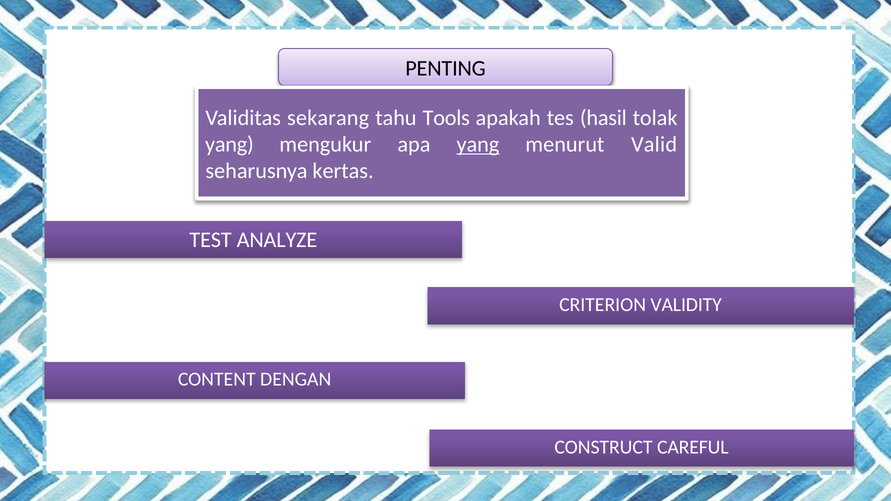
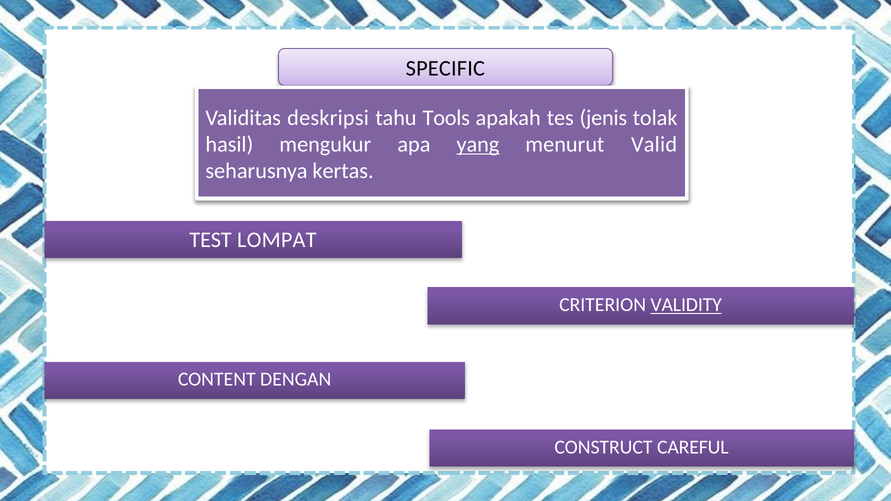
PENTING: PENTING -> SPECIFIC
sekarang: sekarang -> deskripsi
hasil: hasil -> jenis
yang at (229, 144): yang -> hasil
ANALYZE: ANALYZE -> LOMPAT
VALIDITY underline: none -> present
